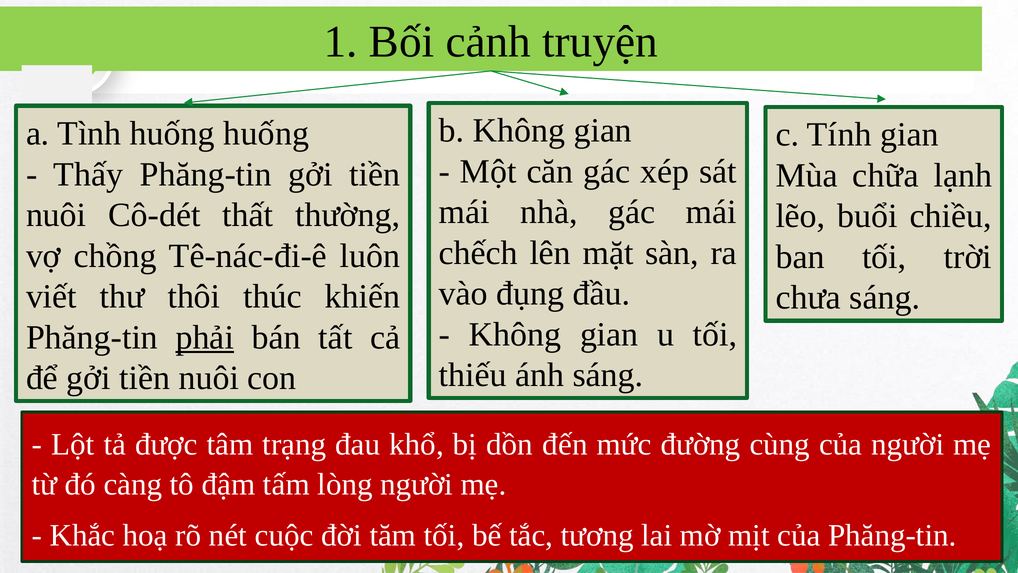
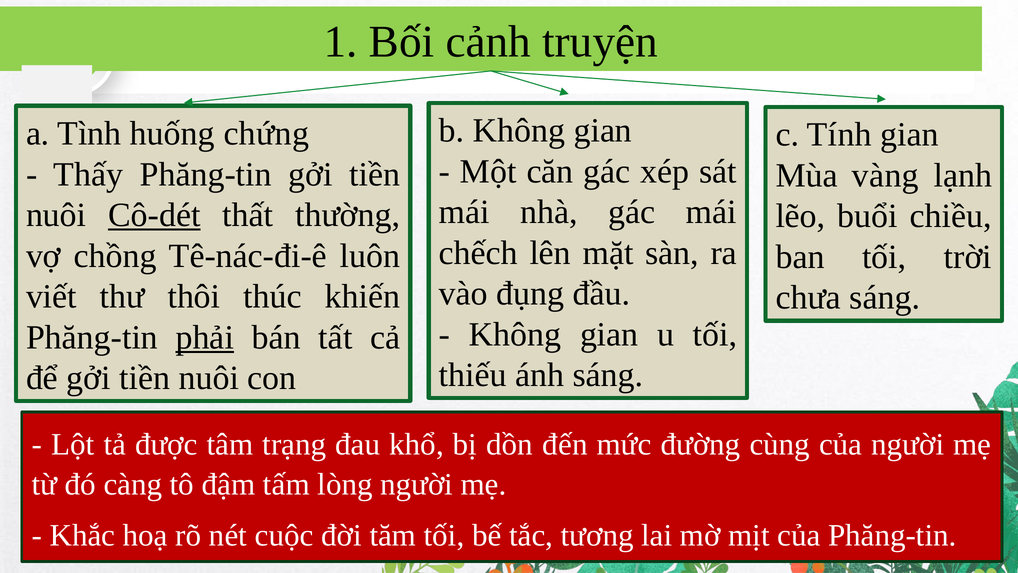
huống huống: huống -> chứng
chữa: chữa -> vàng
Cô-dét underline: none -> present
